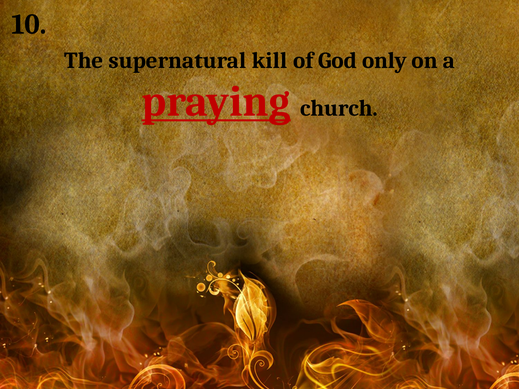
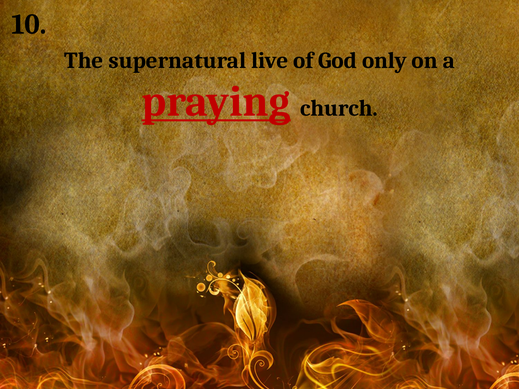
kill: kill -> live
